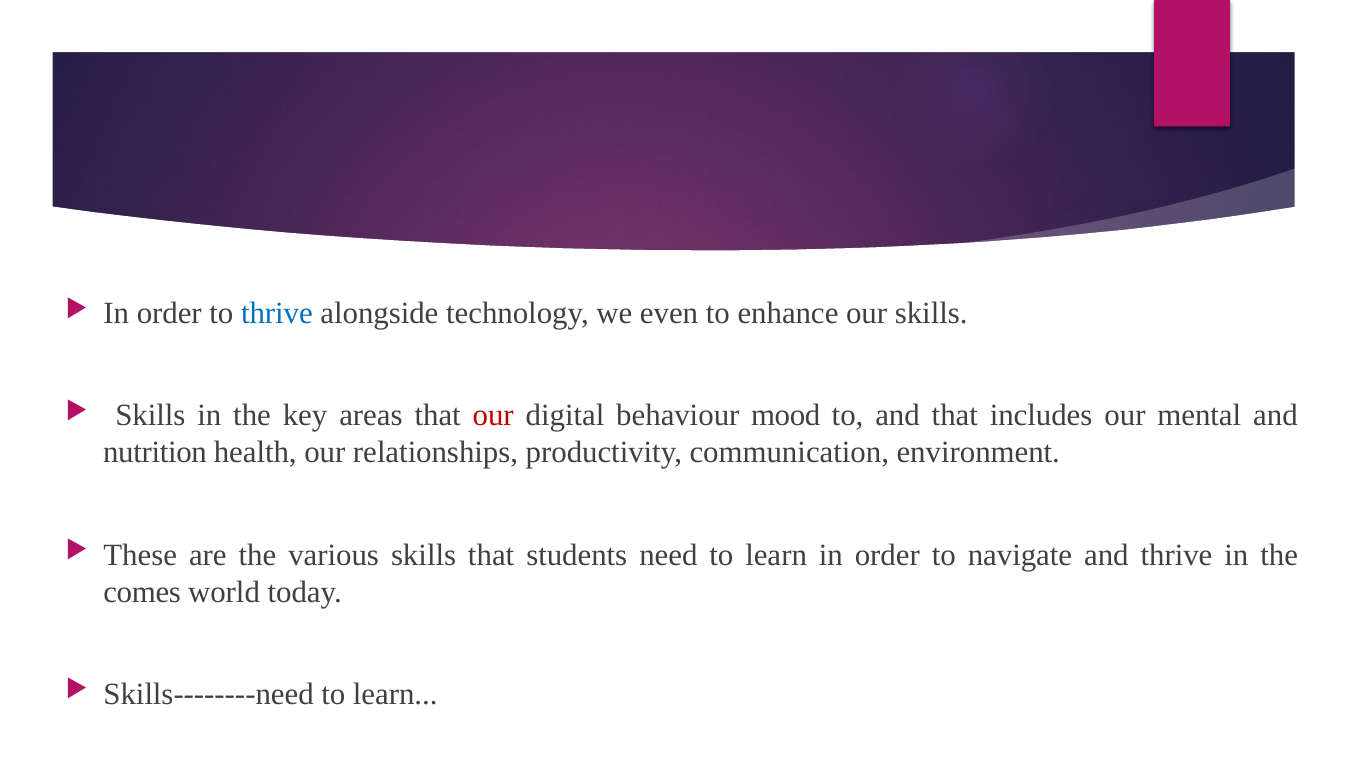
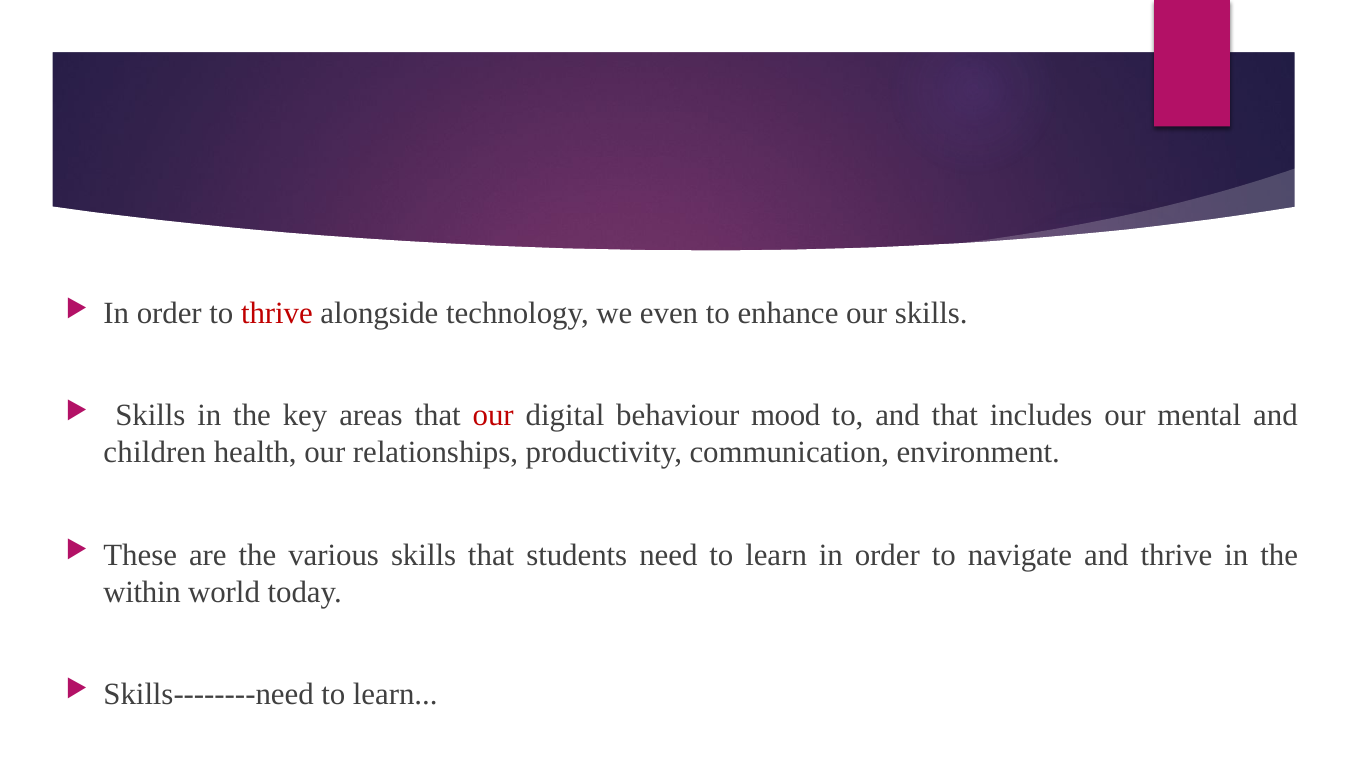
thrive at (277, 314) colour: blue -> red
nutrition: nutrition -> children
comes: comes -> within
